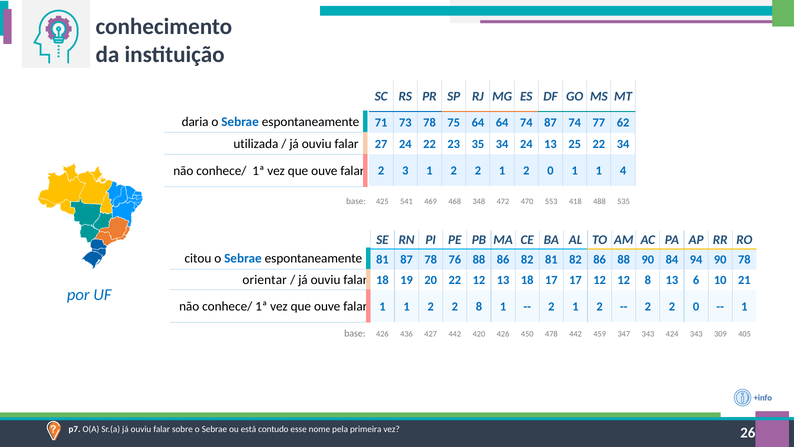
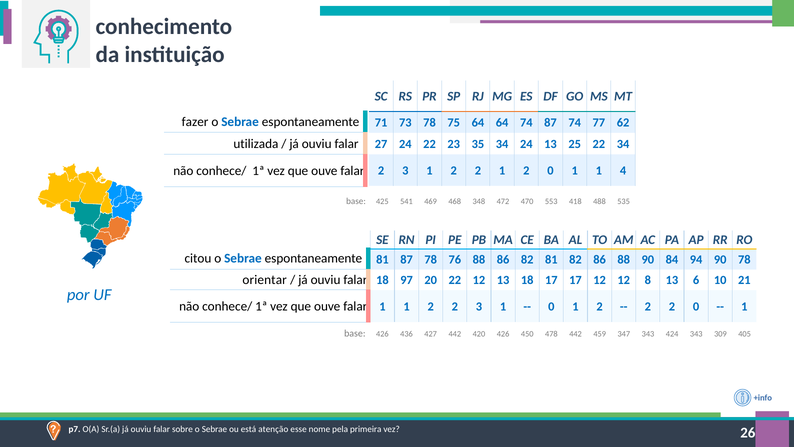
daria: daria -> fazer
19: 19 -> 97
2 2 8: 8 -> 3
2 at (551, 306): 2 -> 0
contudo: contudo -> atenção
